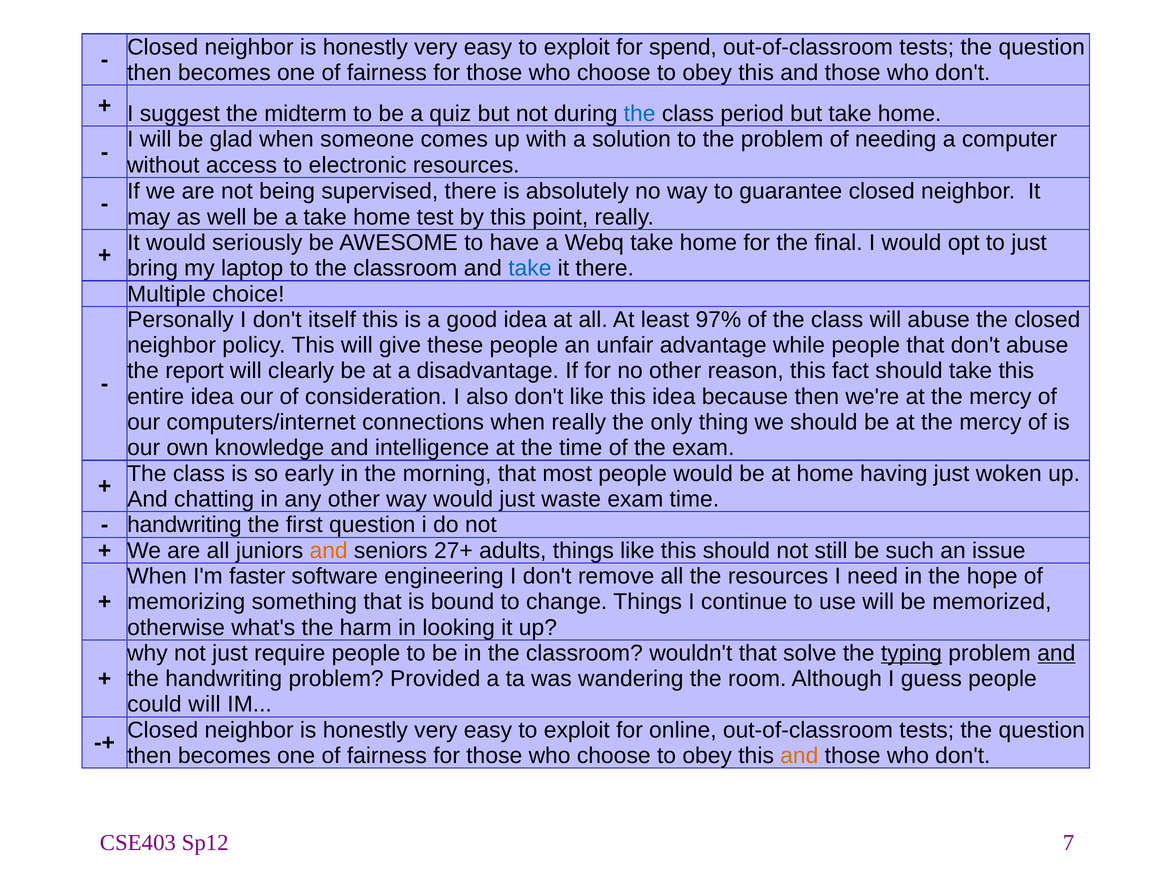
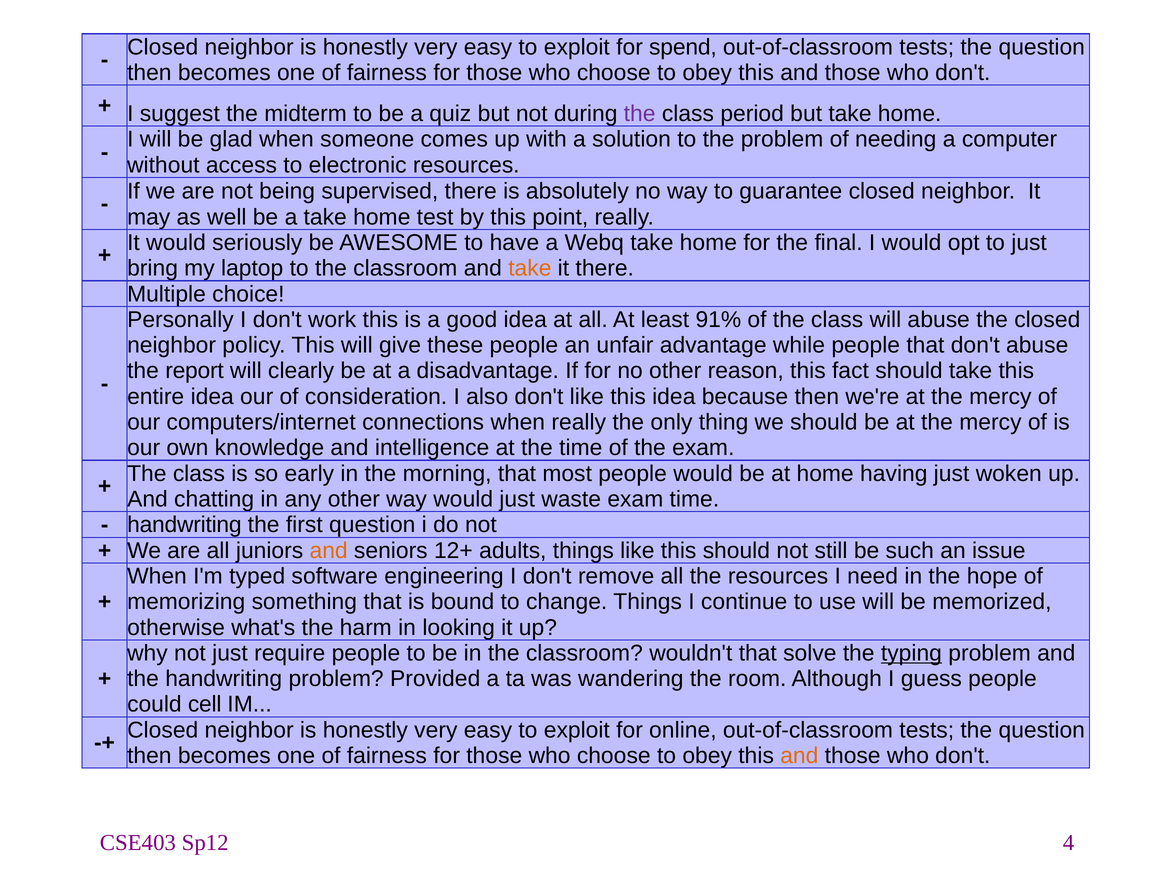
the at (640, 114) colour: blue -> purple
take at (530, 268) colour: blue -> orange
itself: itself -> work
97%: 97% -> 91%
27+: 27+ -> 12+
faster: faster -> typed
and at (1056, 654) underline: present -> none
could will: will -> cell
7: 7 -> 4
